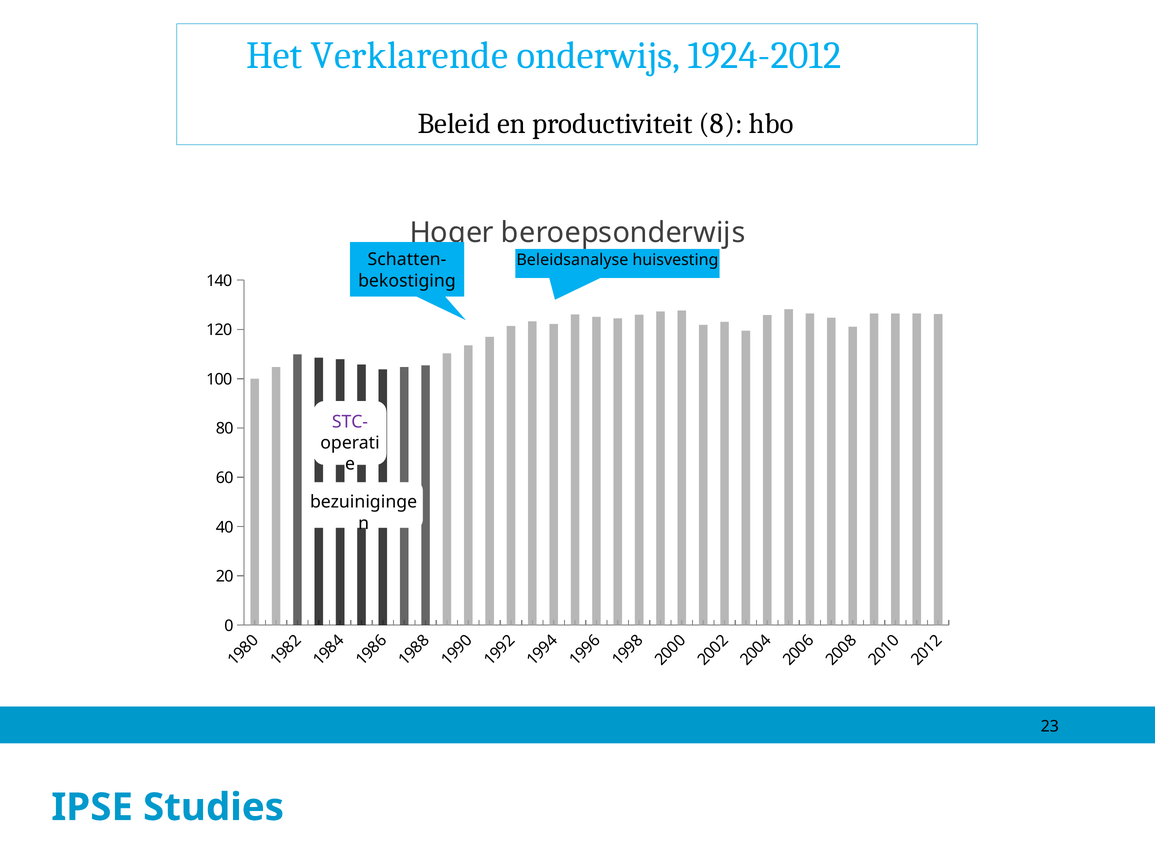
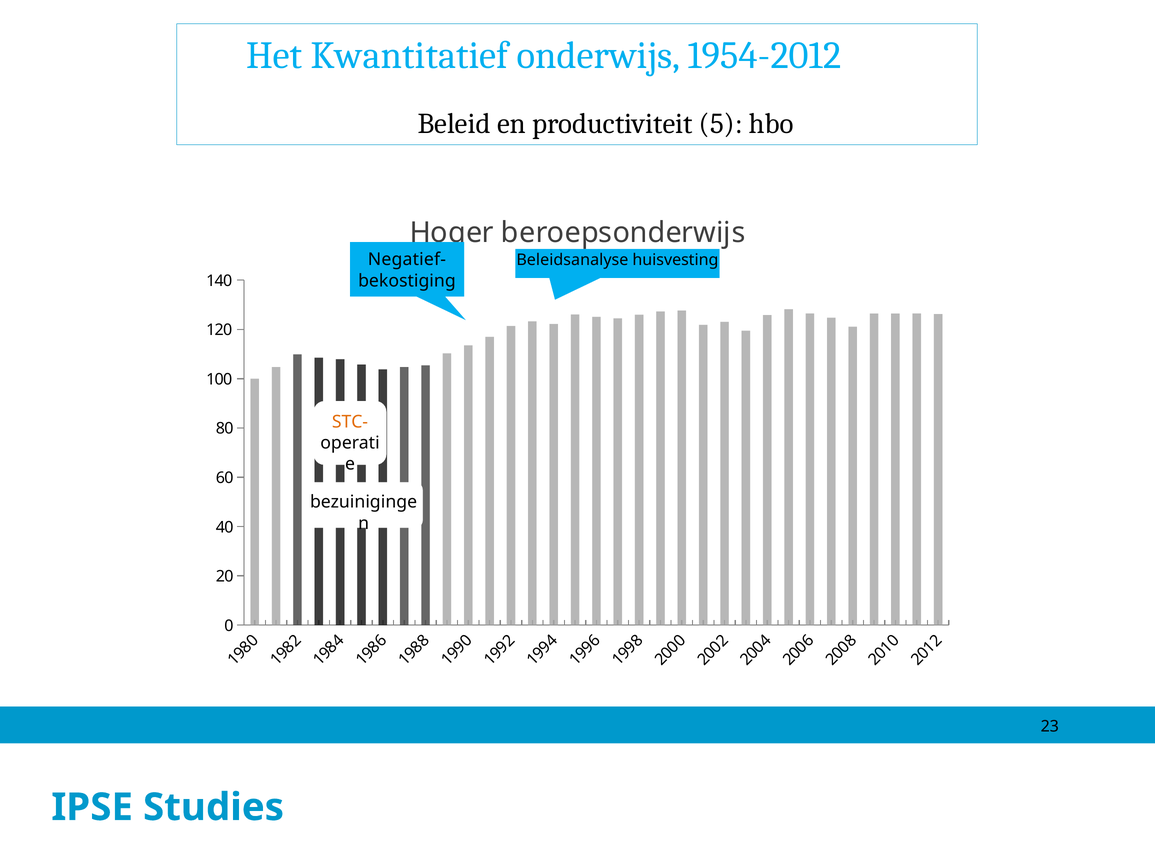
Verklarende: Verklarende -> Kwantitatief
1924-2012: 1924-2012 -> 1954-2012
productiviteit 8: 8 -> 5
Schatten-: Schatten- -> Negatief-
STC- colour: purple -> orange
